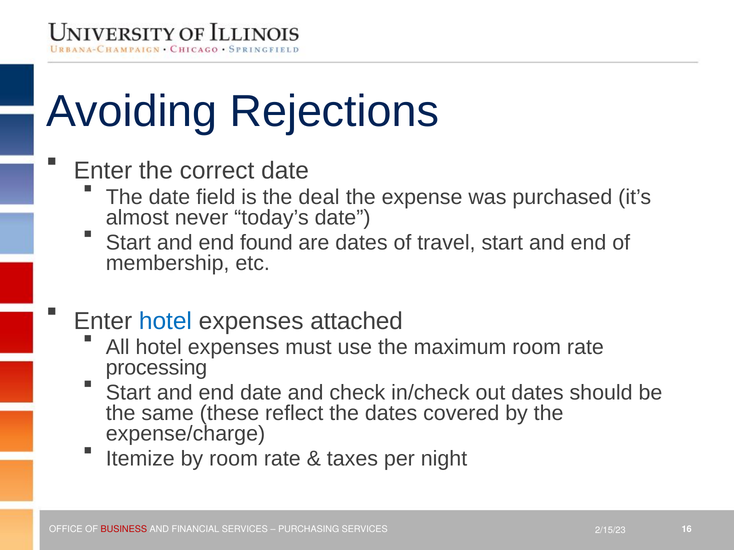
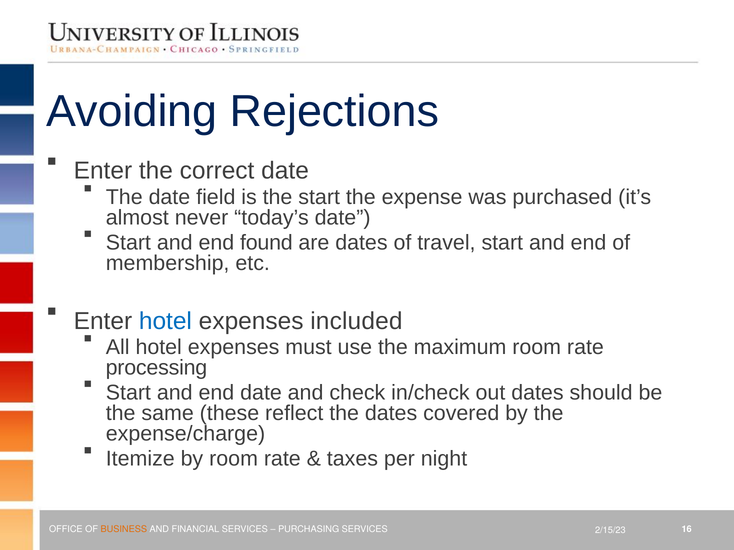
the deal: deal -> start
attached: attached -> included
BUSINESS colour: red -> orange
